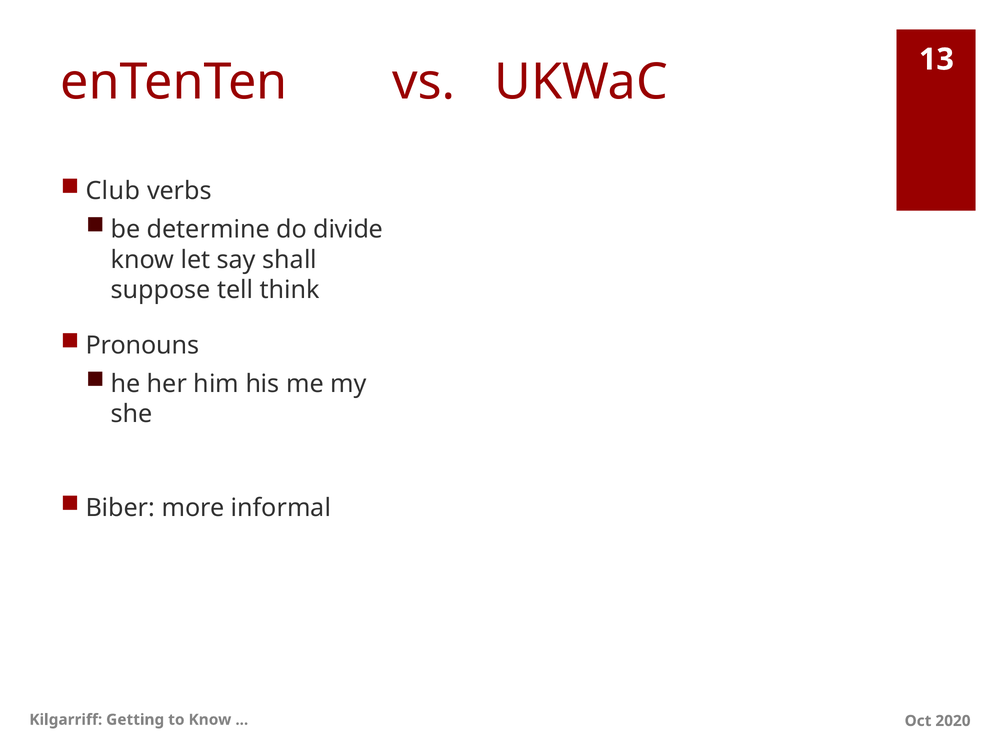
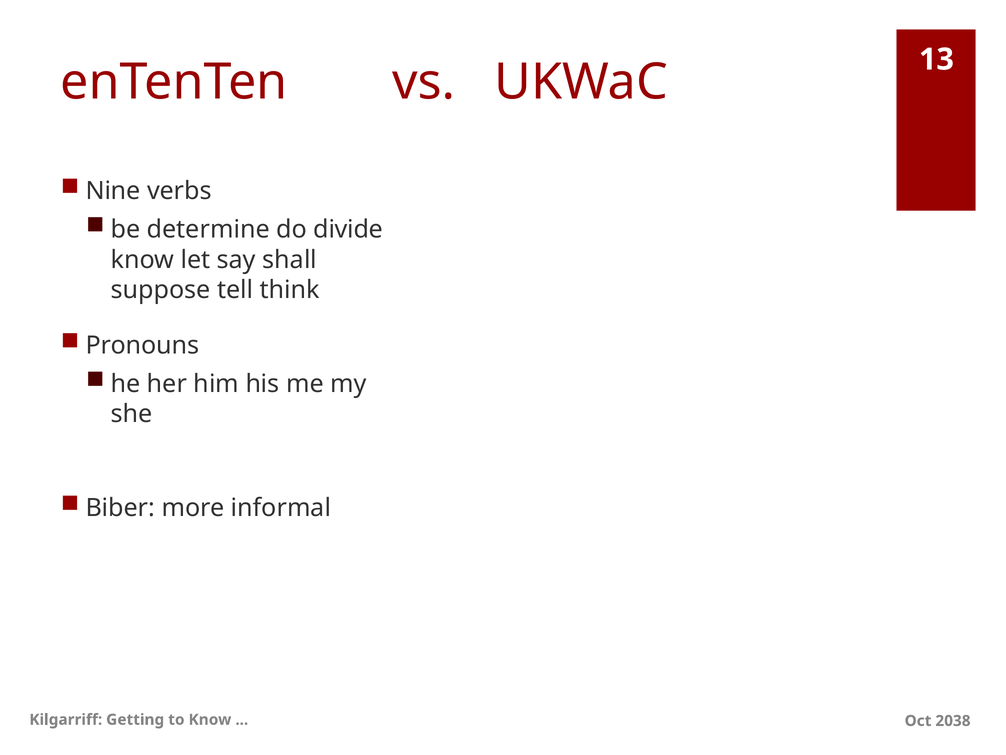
Club: Club -> Nine
2020: 2020 -> 2038
